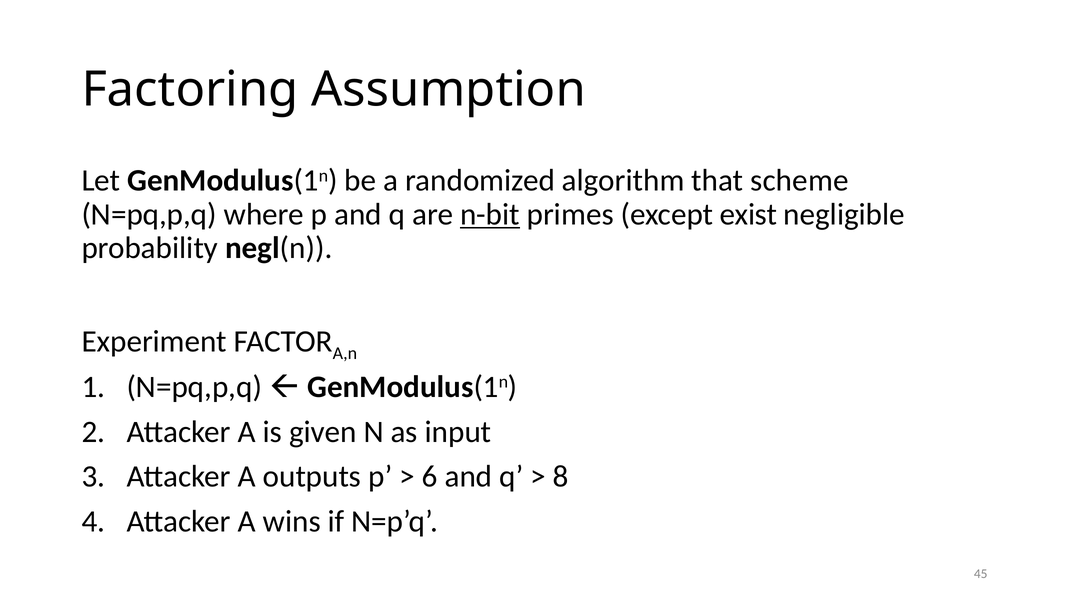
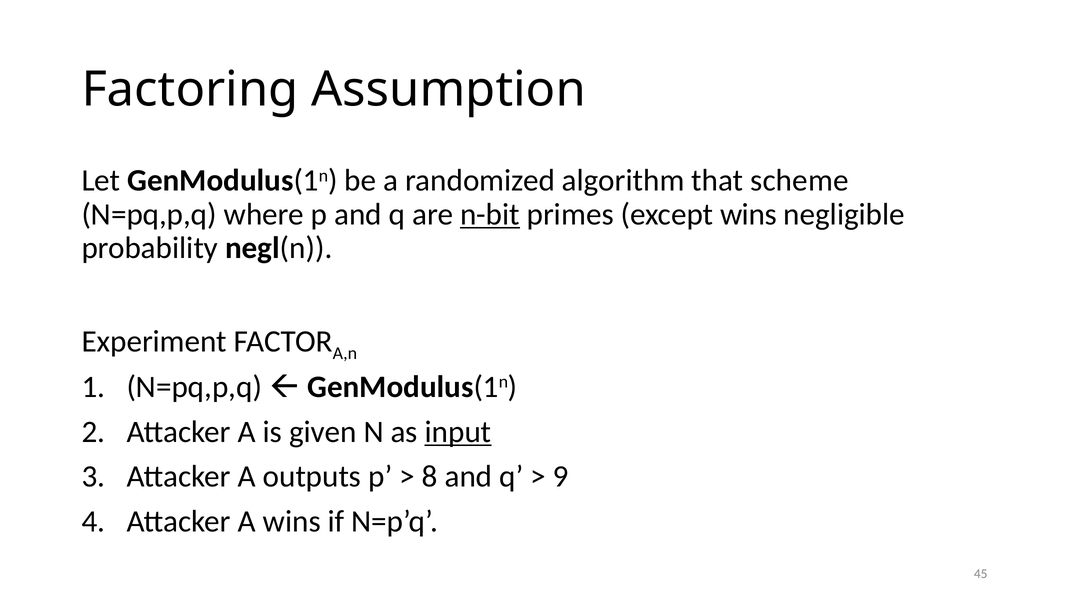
except exist: exist -> wins
input underline: none -> present
6: 6 -> 8
8: 8 -> 9
